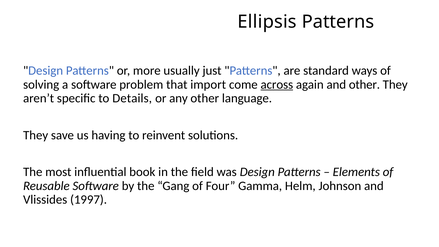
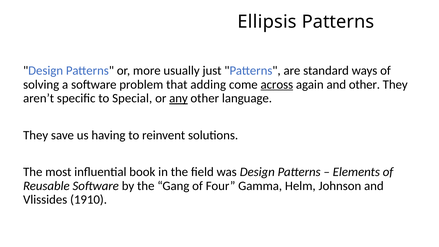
import: import -> adding
Details: Details -> Special
any underline: none -> present
1997: 1997 -> 1910
